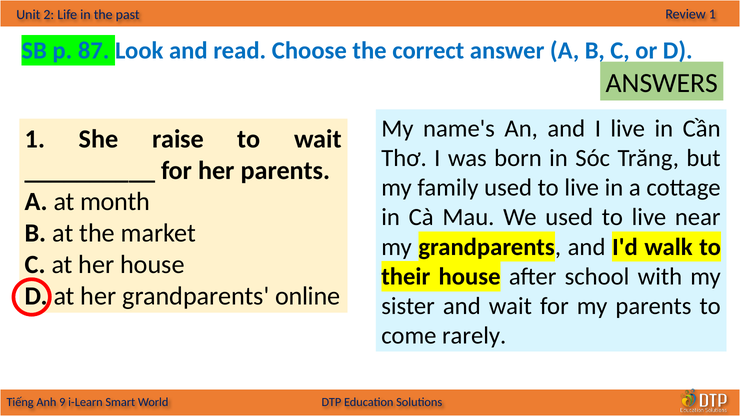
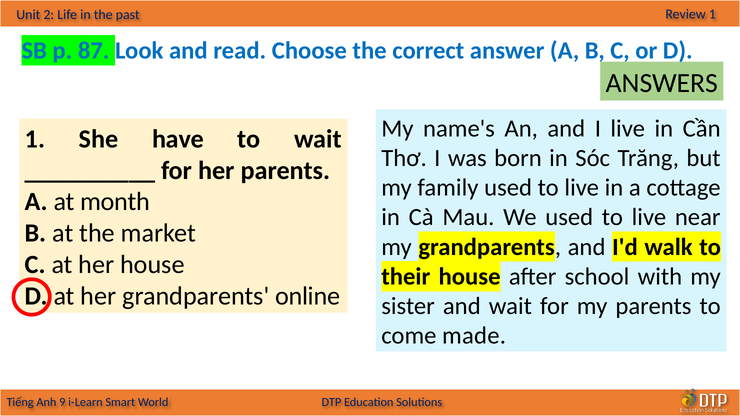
raise: raise -> have
rarely: rarely -> made
